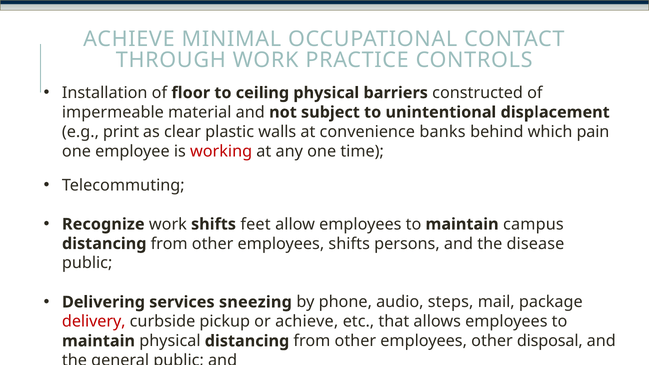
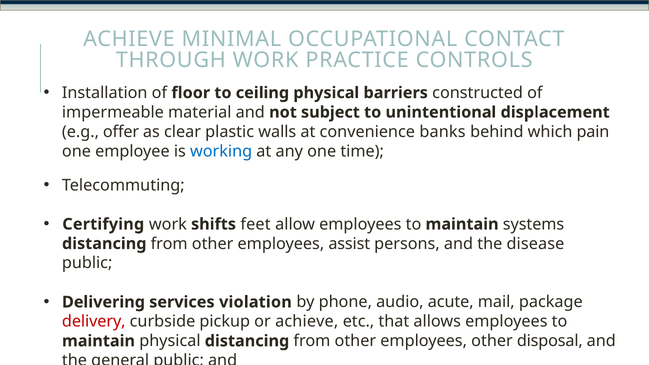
print: print -> offer
working colour: red -> blue
Recognize: Recognize -> Certifying
campus: campus -> systems
employees shifts: shifts -> assist
sneezing: sneezing -> violation
steps: steps -> acute
